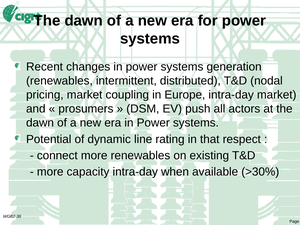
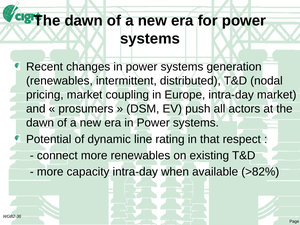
>30%: >30% -> >82%
